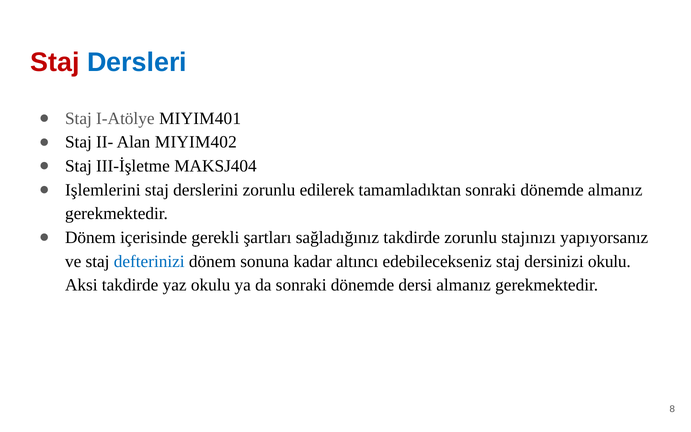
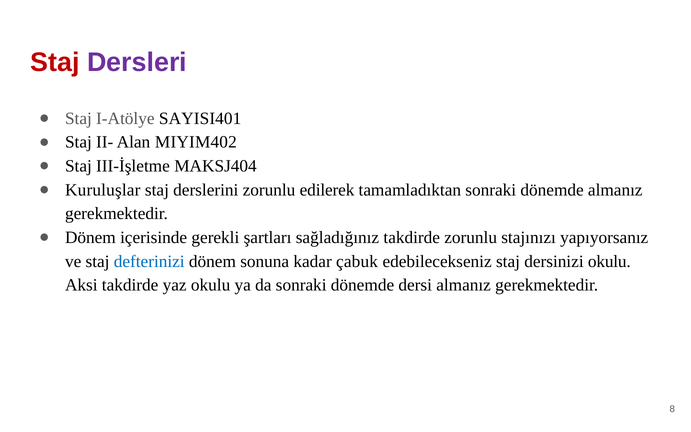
Dersleri colour: blue -> purple
MIYIM401: MIYIM401 -> SAYISI401
Işlemlerini: Işlemlerini -> Kuruluşlar
altıncı: altıncı -> çabuk
